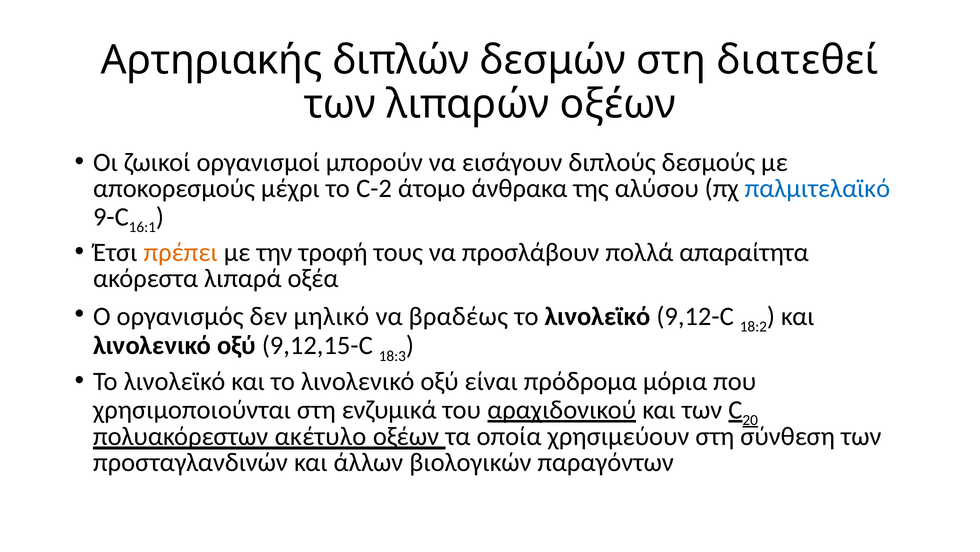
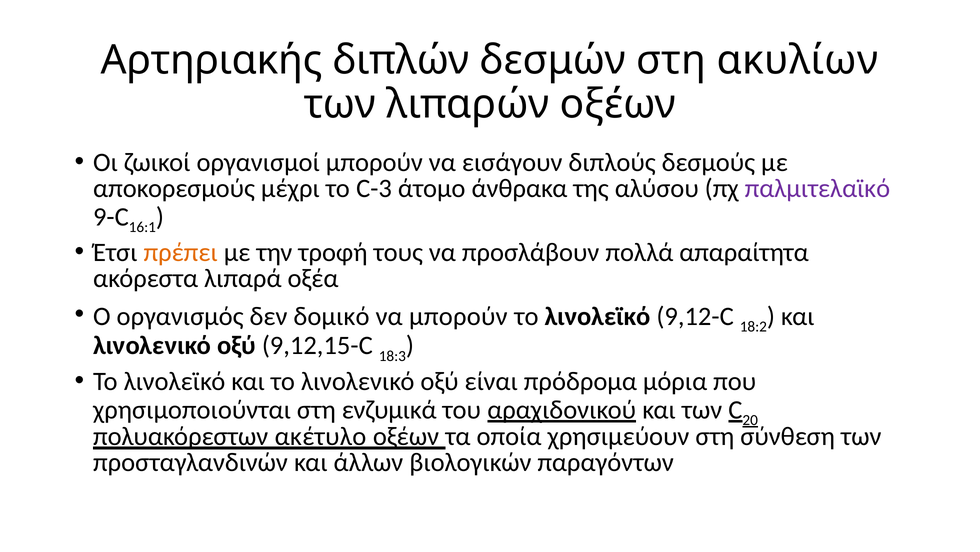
διατεθεί: διατεθεί -> ακυλίων
C-2: C-2 -> C-3
παλμιτελαϊκό colour: blue -> purple
μηλικό: μηλικό -> δομικό
να βραδέως: βραδέως -> μπορούν
